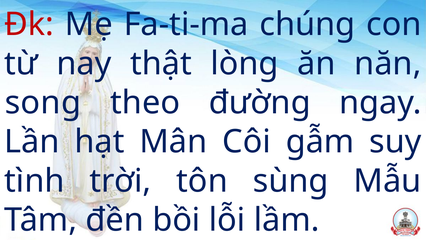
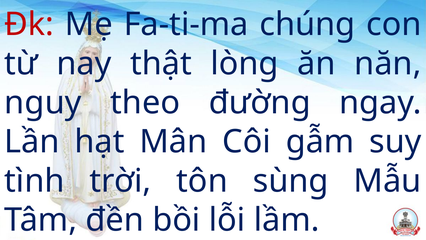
song: song -> nguy
